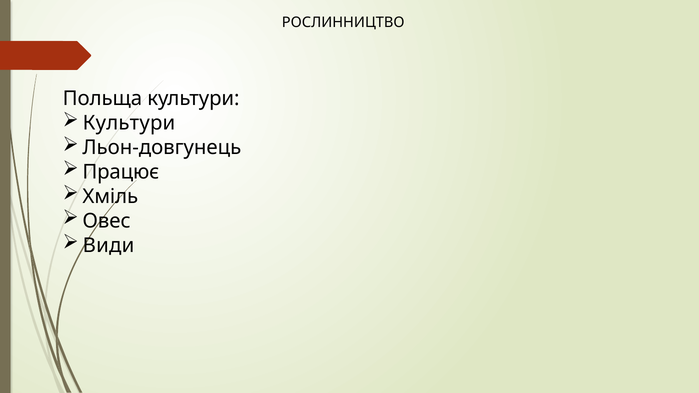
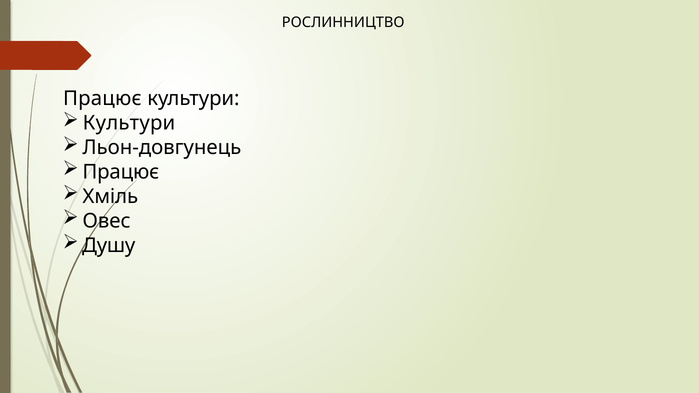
Польща at (102, 99): Польща -> Працює
Види: Види -> Душу
